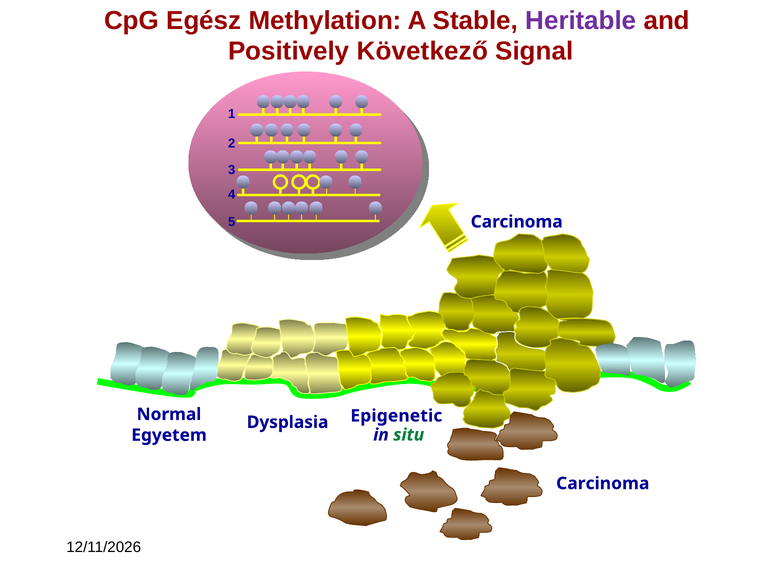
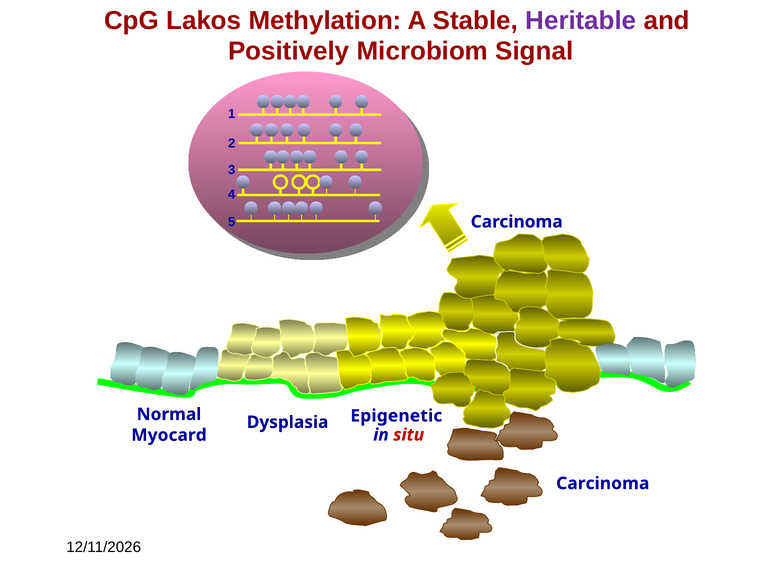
Egész: Egész -> Lakos
Következő: Következő -> Microbiom
situ colour: green -> red
Egyetem: Egyetem -> Myocard
